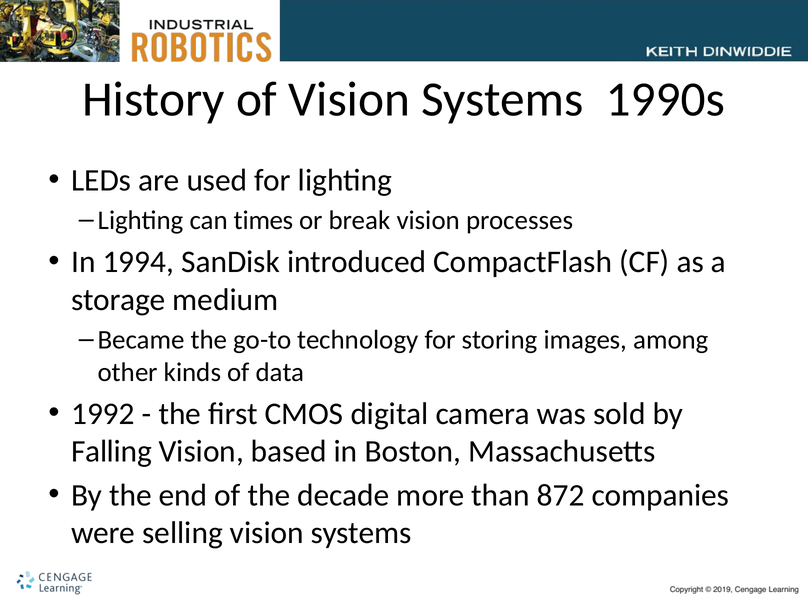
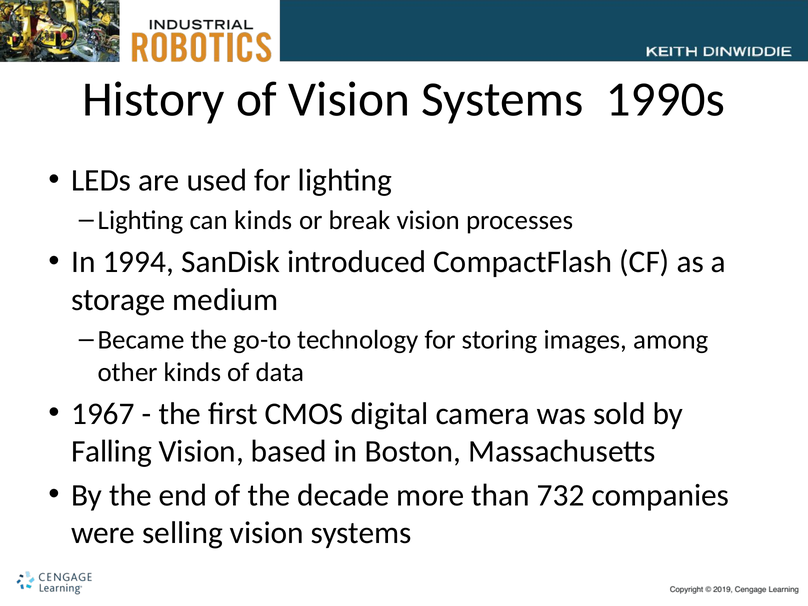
can times: times -> kinds
1992: 1992 -> 1967
872: 872 -> 732
